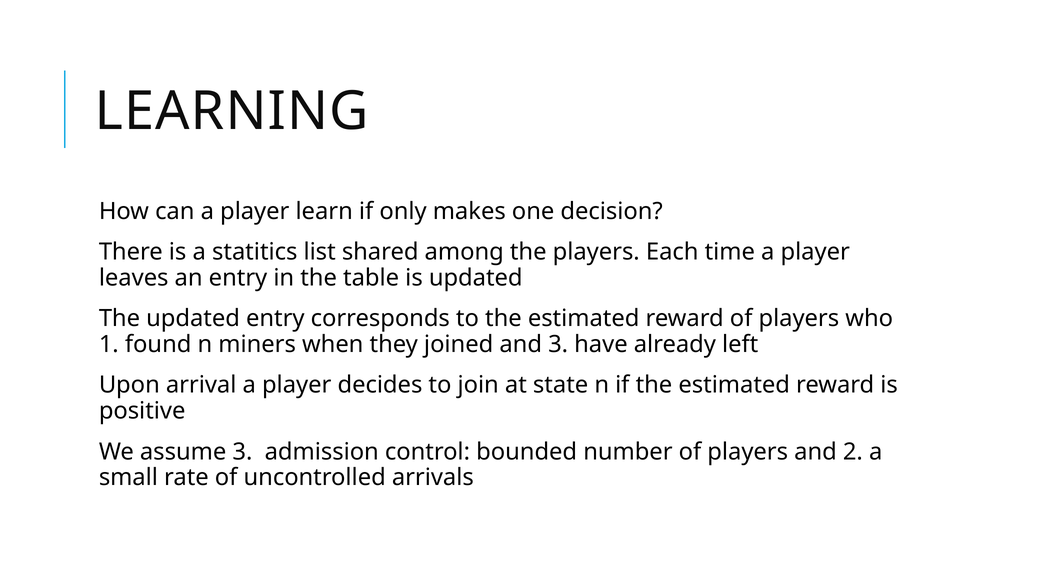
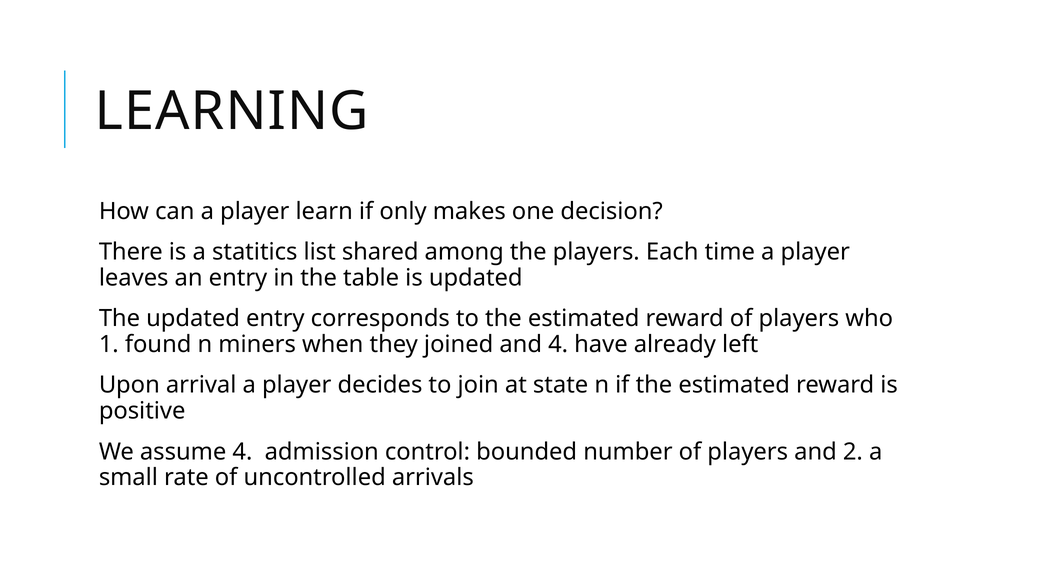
and 3: 3 -> 4
assume 3: 3 -> 4
